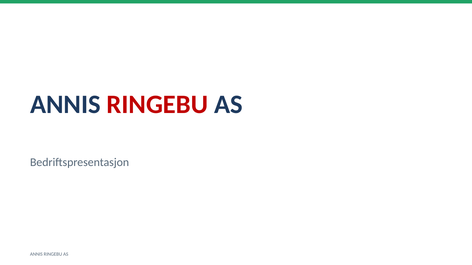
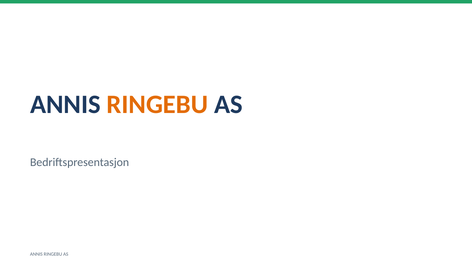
RINGEBU at (157, 105) colour: red -> orange
